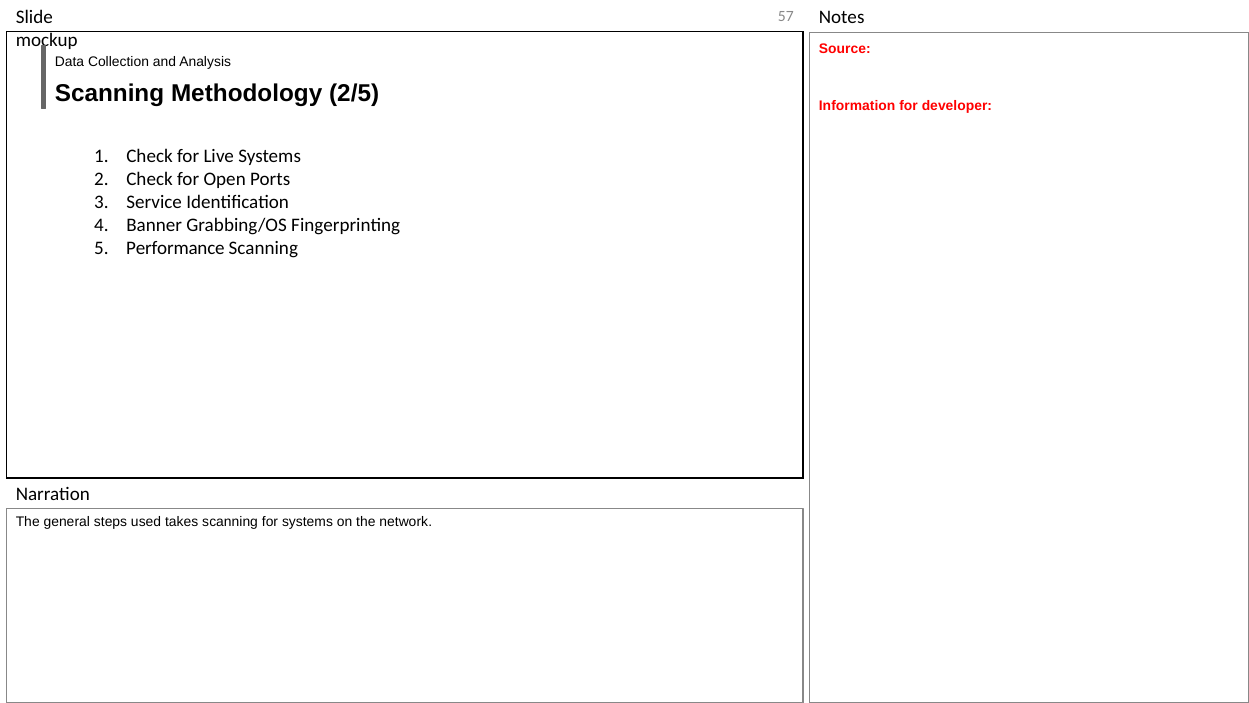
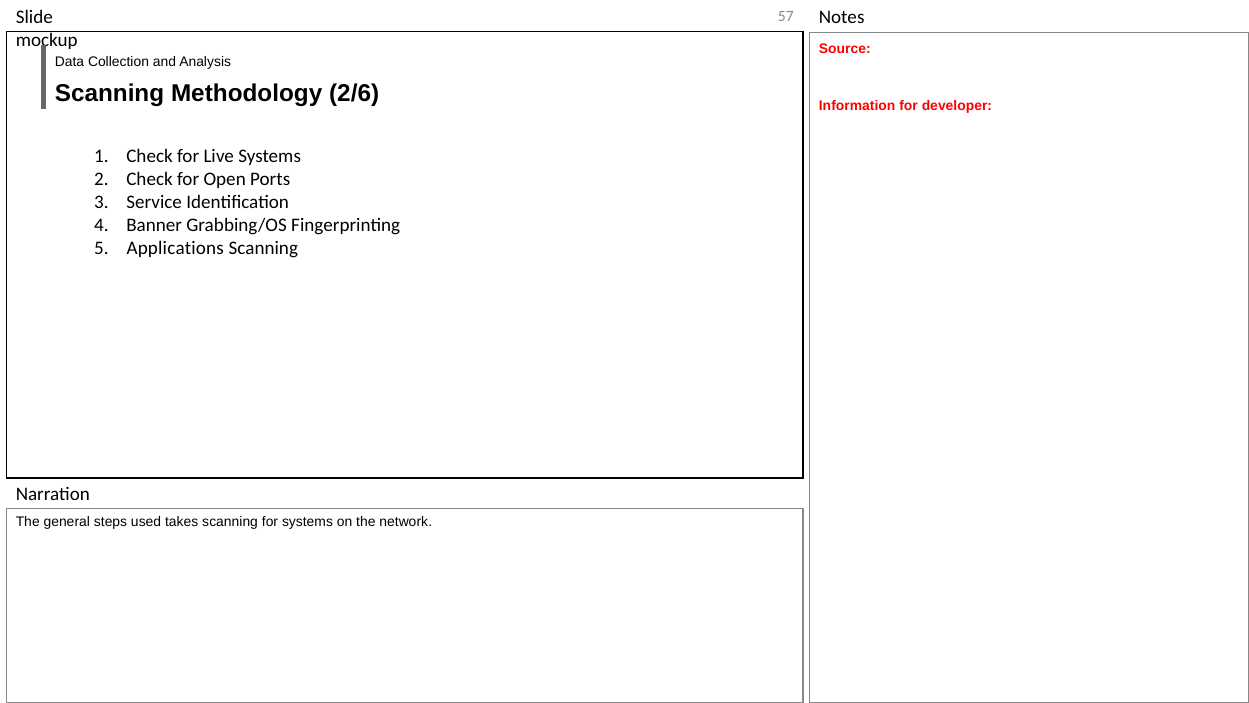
2/5: 2/5 -> 2/6
Performance: Performance -> Applications
